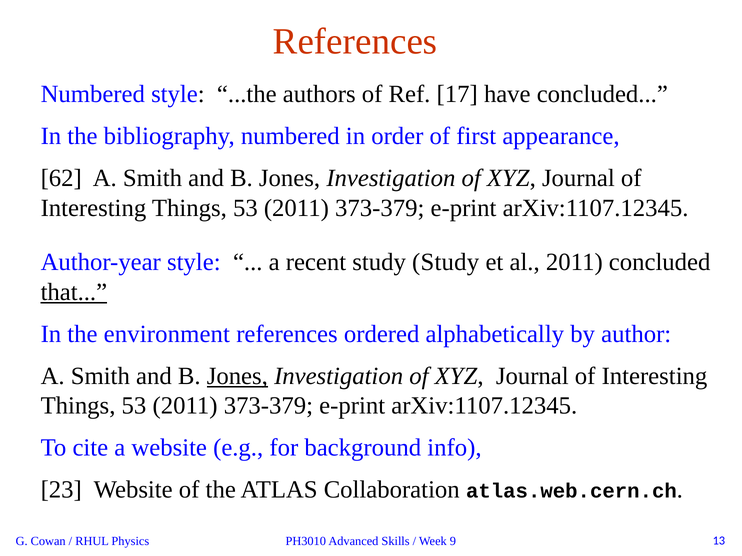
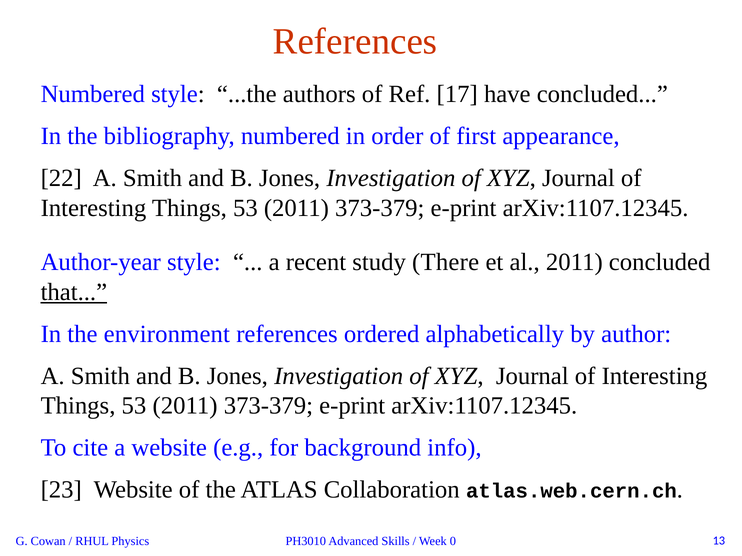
62: 62 -> 22
study Study: Study -> There
Jones at (237, 376) underline: present -> none
9: 9 -> 0
